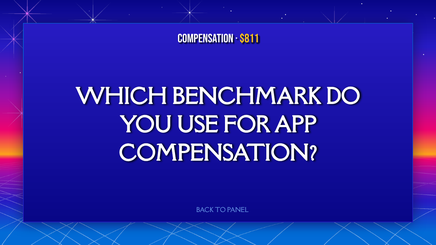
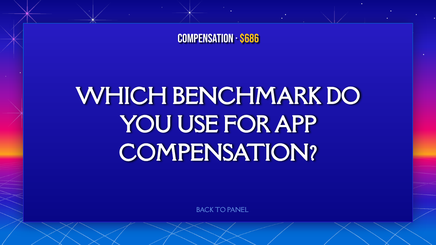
$811: $811 -> $686
